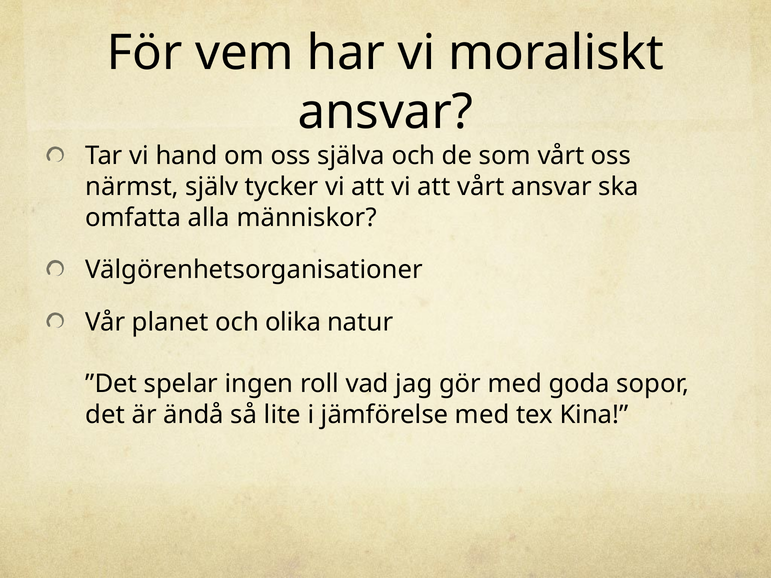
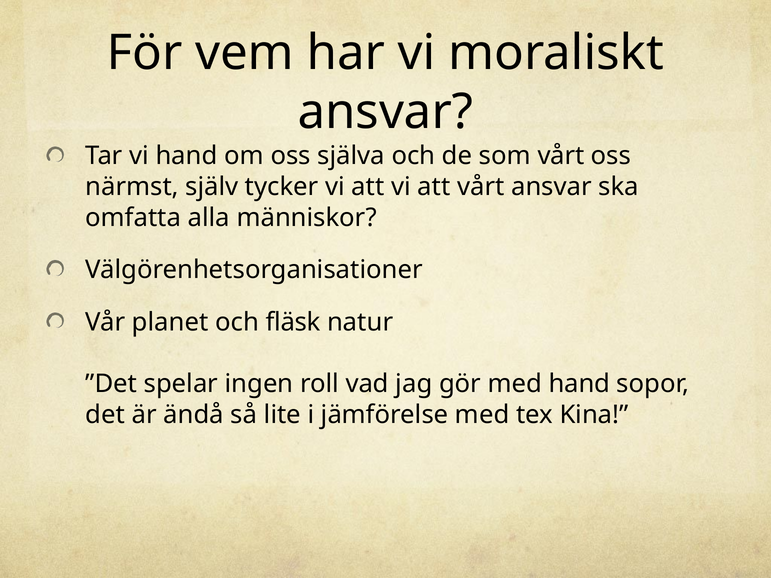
olika: olika -> fläsk
med goda: goda -> hand
